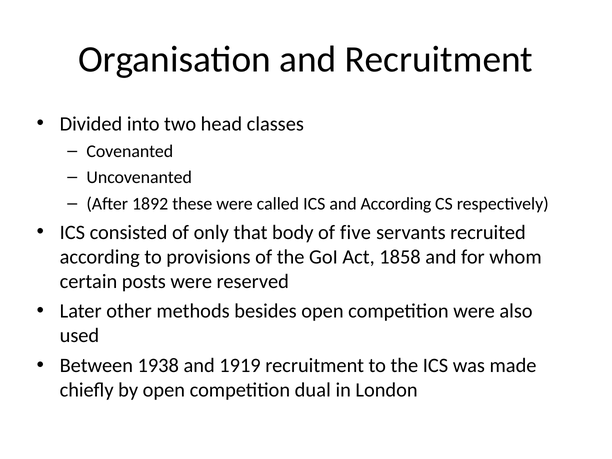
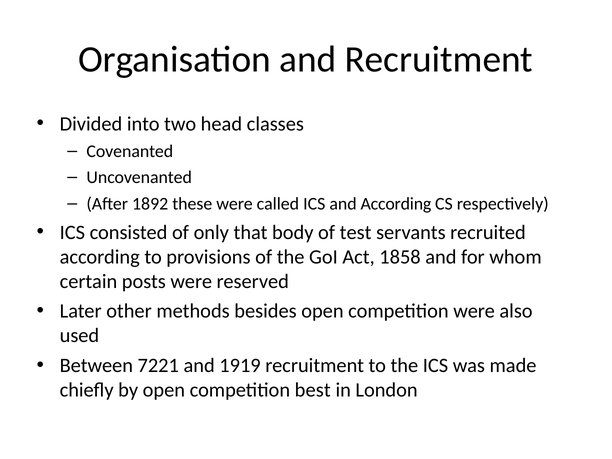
five: five -> test
1938: 1938 -> 7221
dual: dual -> best
